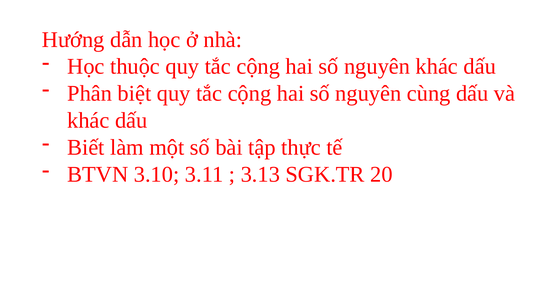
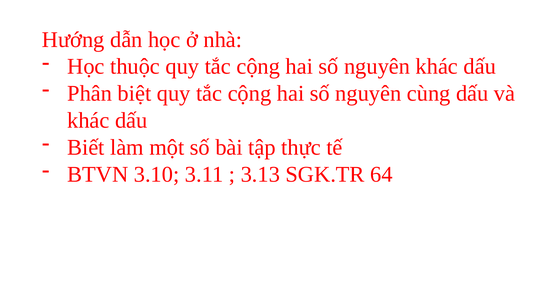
20: 20 -> 64
